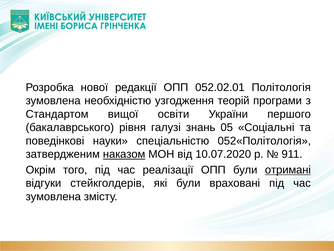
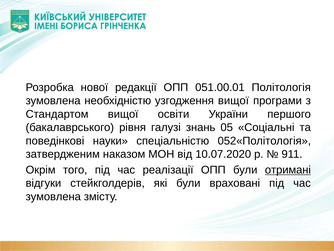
052.02.01: 052.02.01 -> 051.00.01
узгодження теорій: теорій -> вищої
наказом underline: present -> none
